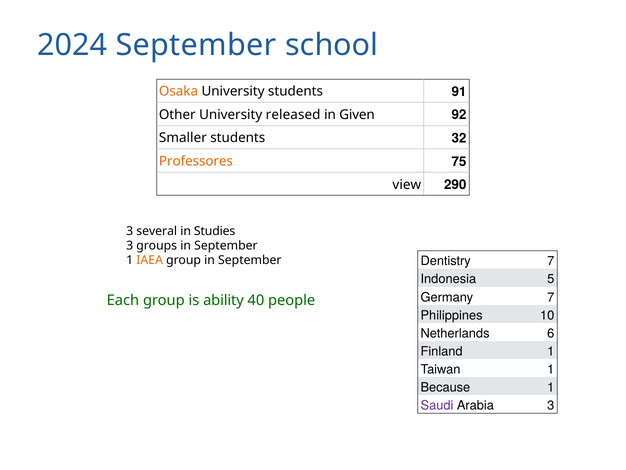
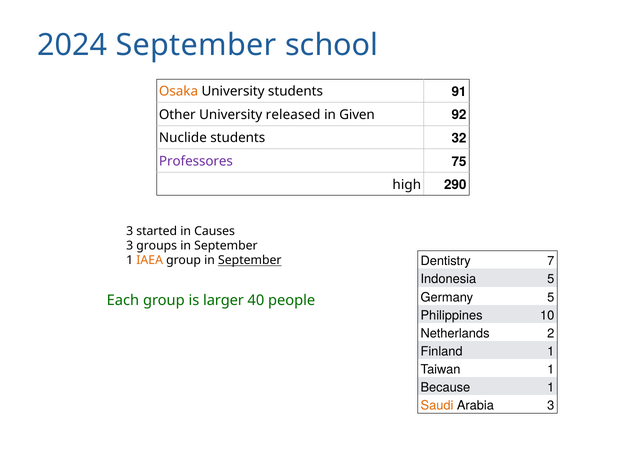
Smaller: Smaller -> Nuclide
Professores colour: orange -> purple
view: view -> high
several: several -> started
Studies: Studies -> Causes
September at (250, 260) underline: none -> present
Germany 7: 7 -> 5
ability: ability -> larger
6: 6 -> 2
Saudi colour: purple -> orange
